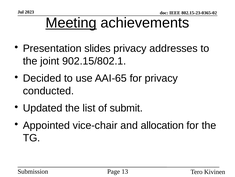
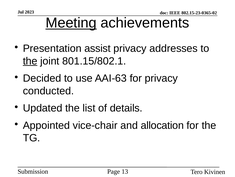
slides: slides -> assist
the at (30, 61) underline: none -> present
902.15/802.1: 902.15/802.1 -> 801.15/802.1
AAI-65: AAI-65 -> AAI-63
submit: submit -> details
